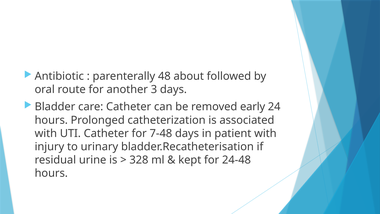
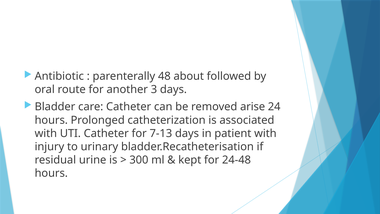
early: early -> arise
7-48: 7-48 -> 7-13
328: 328 -> 300
